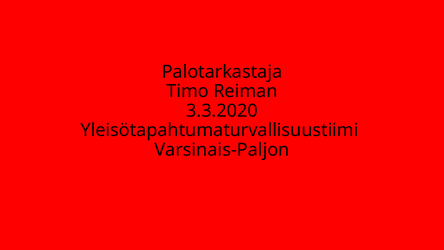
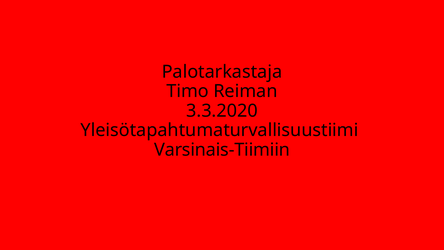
Varsinais-Paljon: Varsinais-Paljon -> Varsinais-Tiimiin
